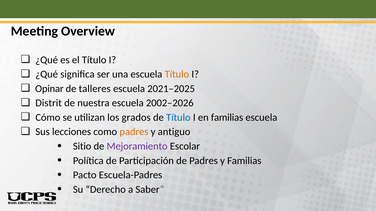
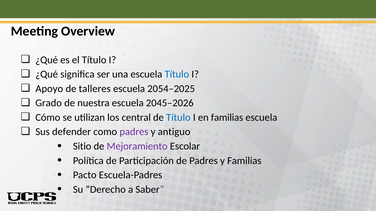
Título at (177, 74) colour: orange -> blue
Opinar: Opinar -> Apoyo
2021–2025: 2021–2025 -> 2054–2025
Distrit: Distrit -> Grado
2002–2026: 2002–2026 -> 2045–2026
grados: grados -> central
lecciones: lecciones -> defender
padres at (134, 132) colour: orange -> purple
